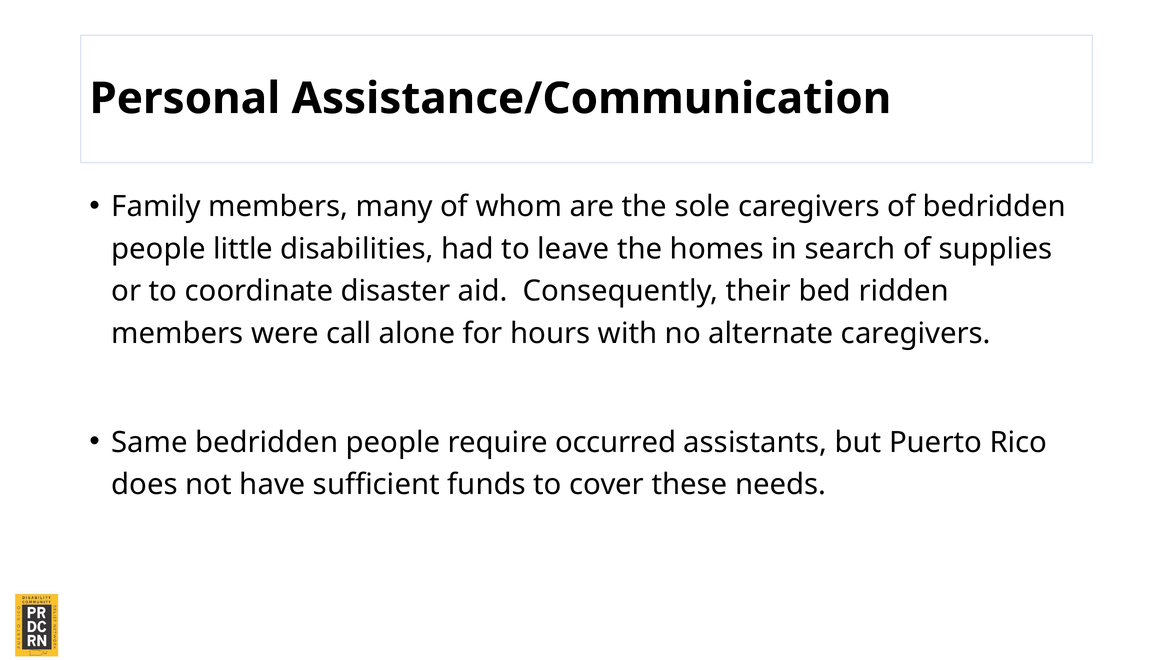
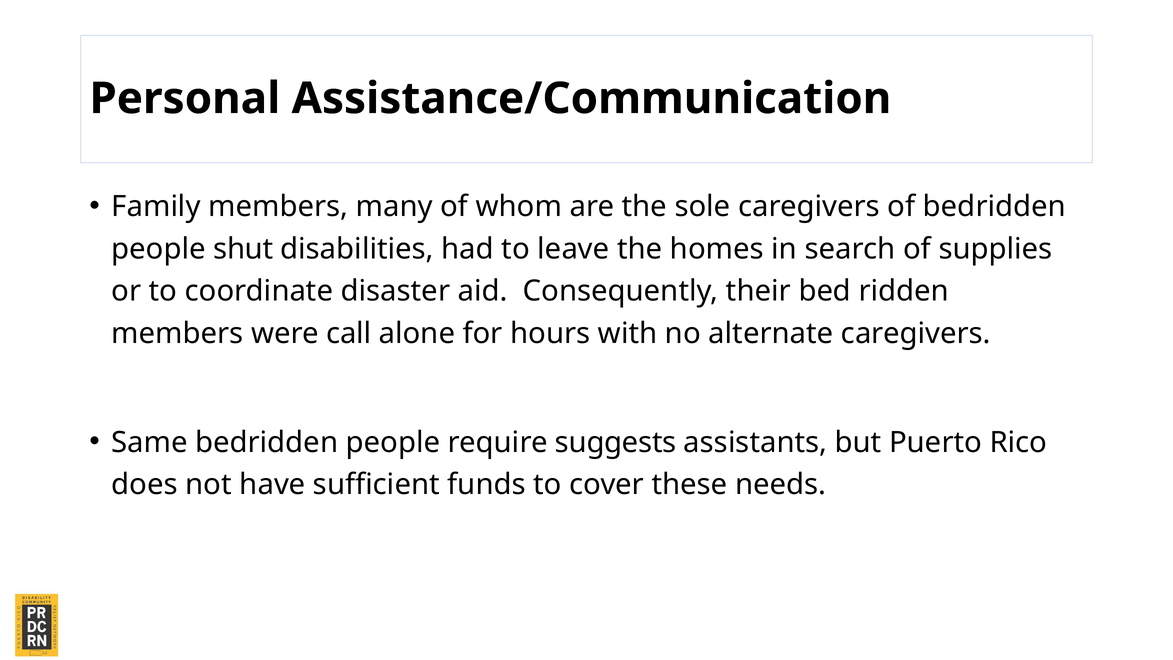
little: little -> shut
occurred: occurred -> suggests
